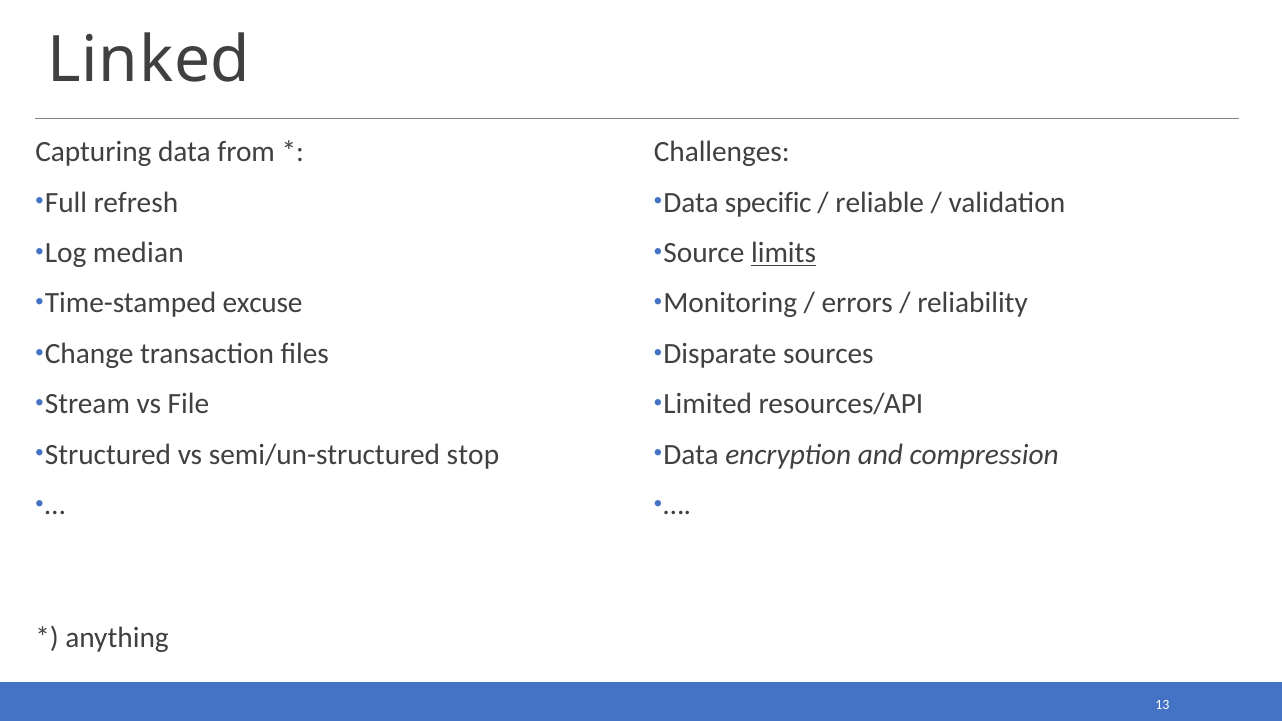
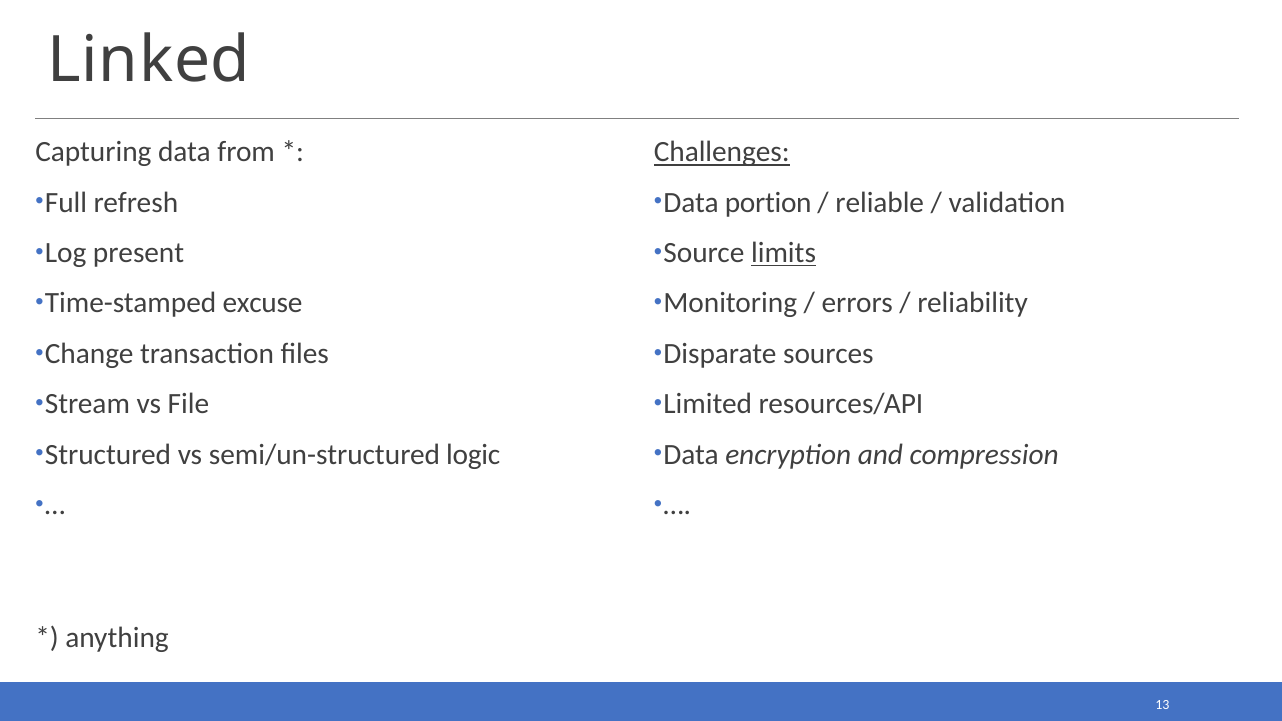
Challenges underline: none -> present
specific: specific -> portion
median: median -> present
stop: stop -> logic
